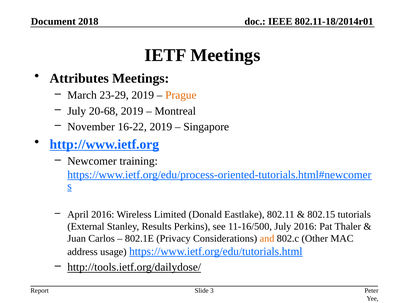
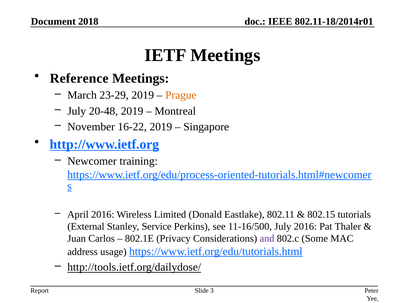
Attributes: Attributes -> Reference
20-68: 20-68 -> 20-48
Results: Results -> Service
and colour: orange -> purple
Other: Other -> Some
